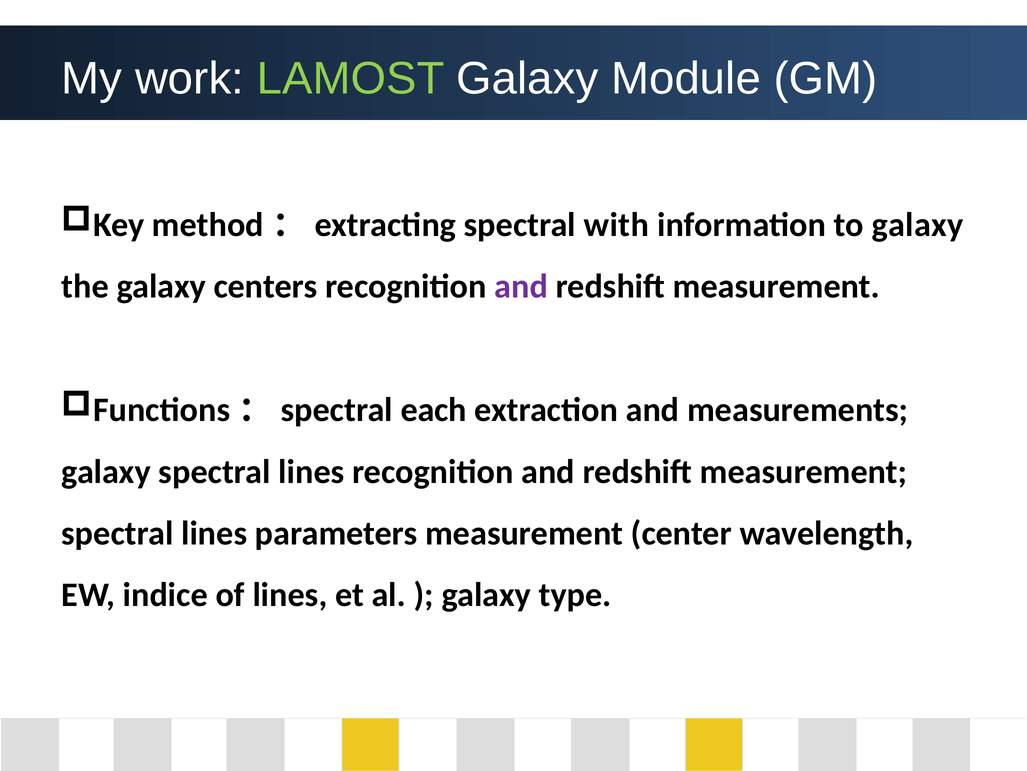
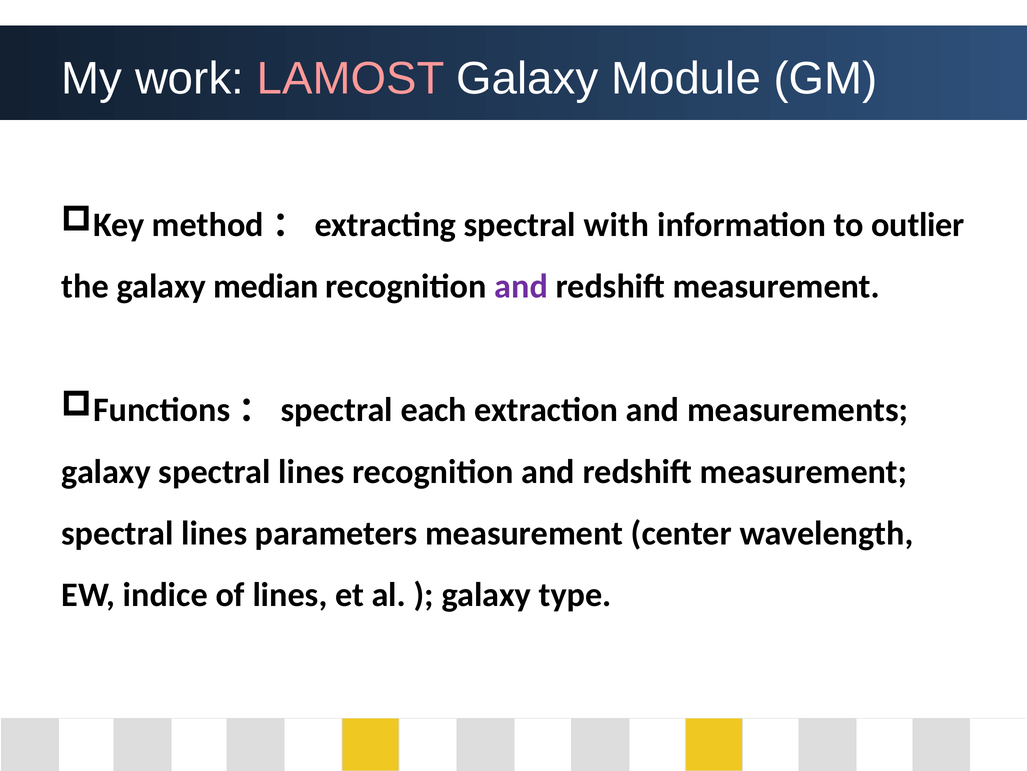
LAMOST colour: light green -> pink
to galaxy: galaxy -> outlier
centers: centers -> median
